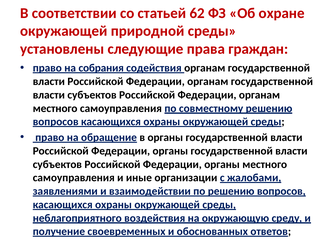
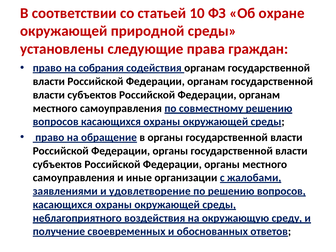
62: 62 -> 10
взаимодействии: взаимодействии -> удовлетворение
